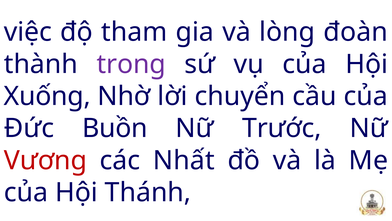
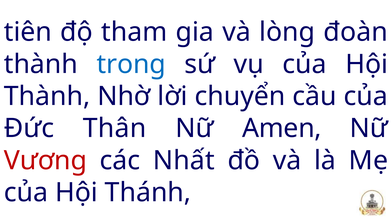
việc: việc -> tiên
trong colour: purple -> blue
Xuống at (47, 96): Xuống -> Thành
Buồn: Buồn -> Thân
Trước: Trước -> Amen
